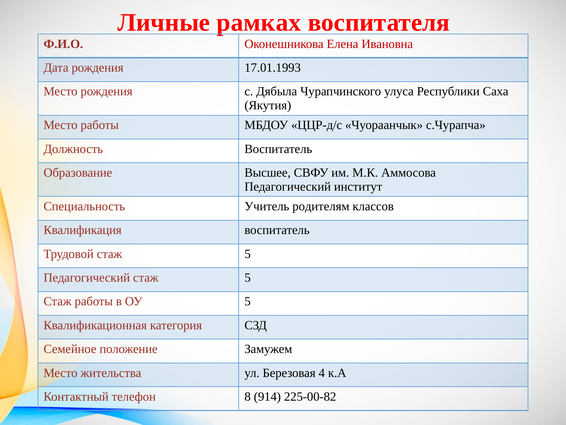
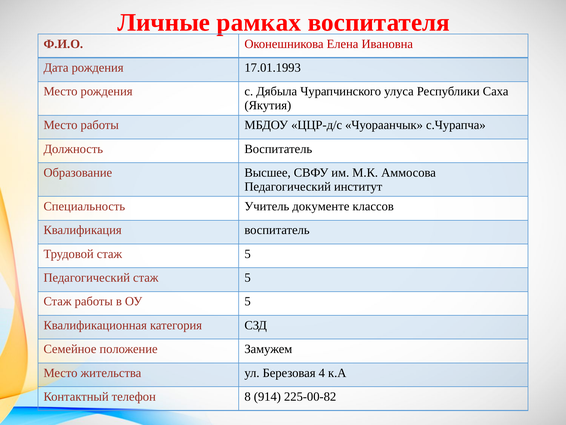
родителям: родителям -> документе
